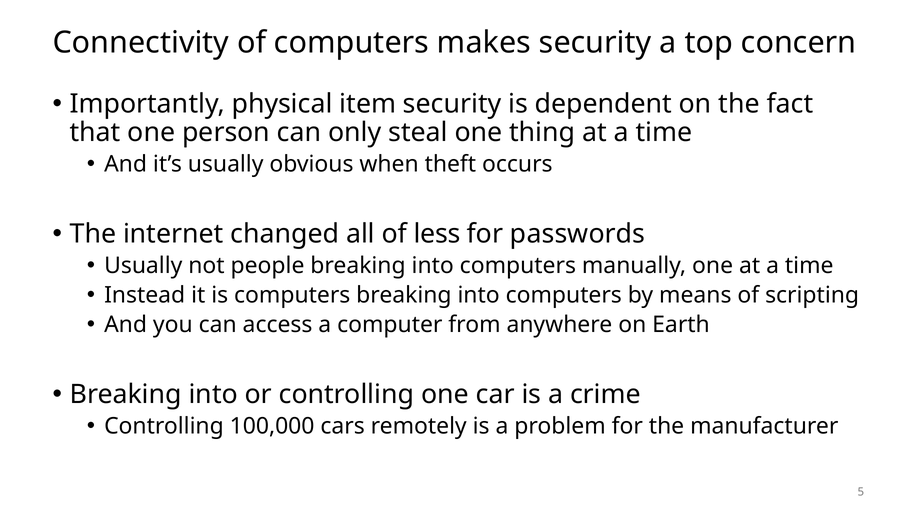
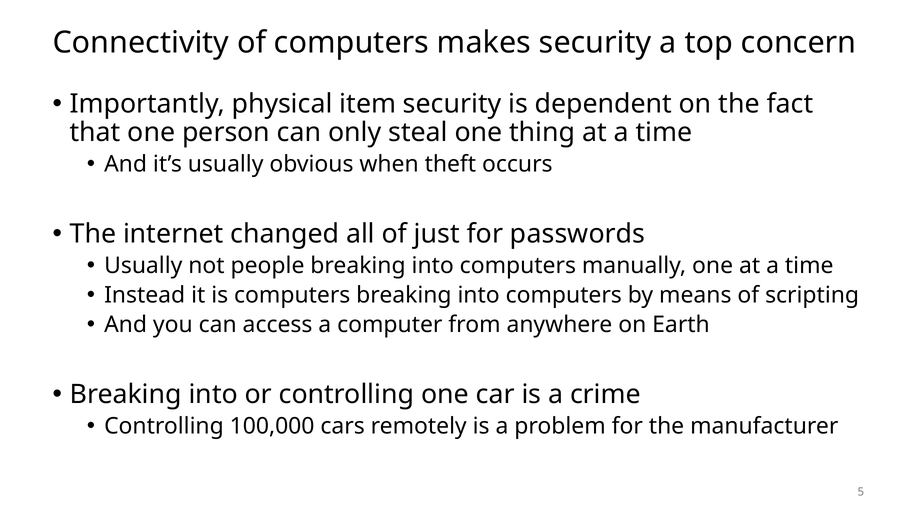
less: less -> just
